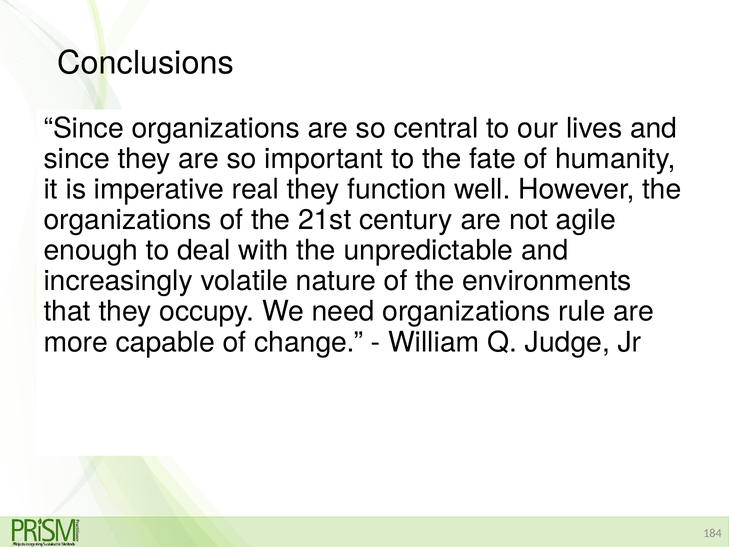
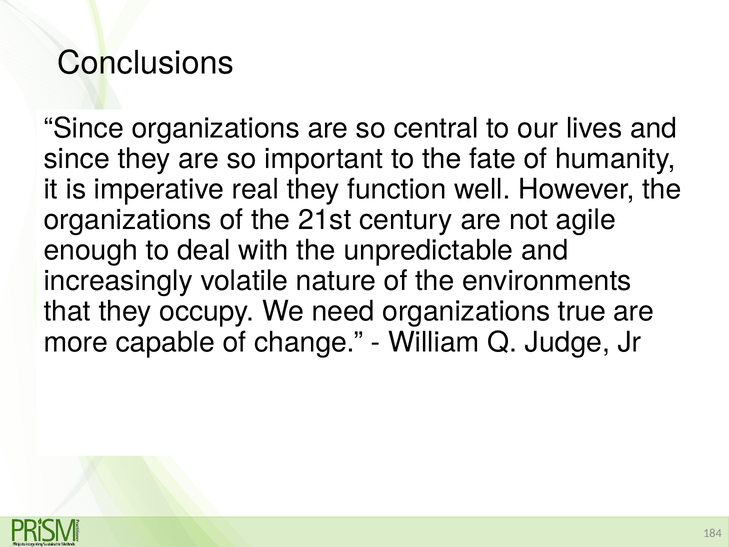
rule: rule -> true
